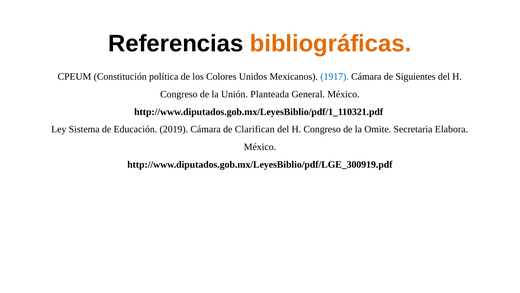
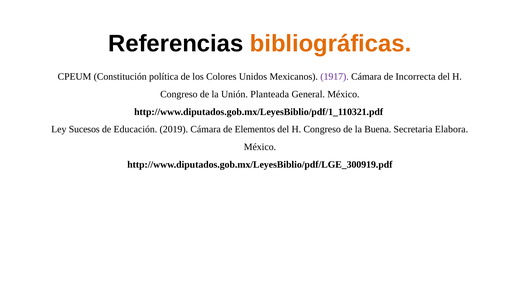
1917 colour: blue -> purple
Siguientes: Siguientes -> Incorrecta
Sistema: Sistema -> Sucesos
Clarifican: Clarifican -> Elementos
Omite: Omite -> Buena
